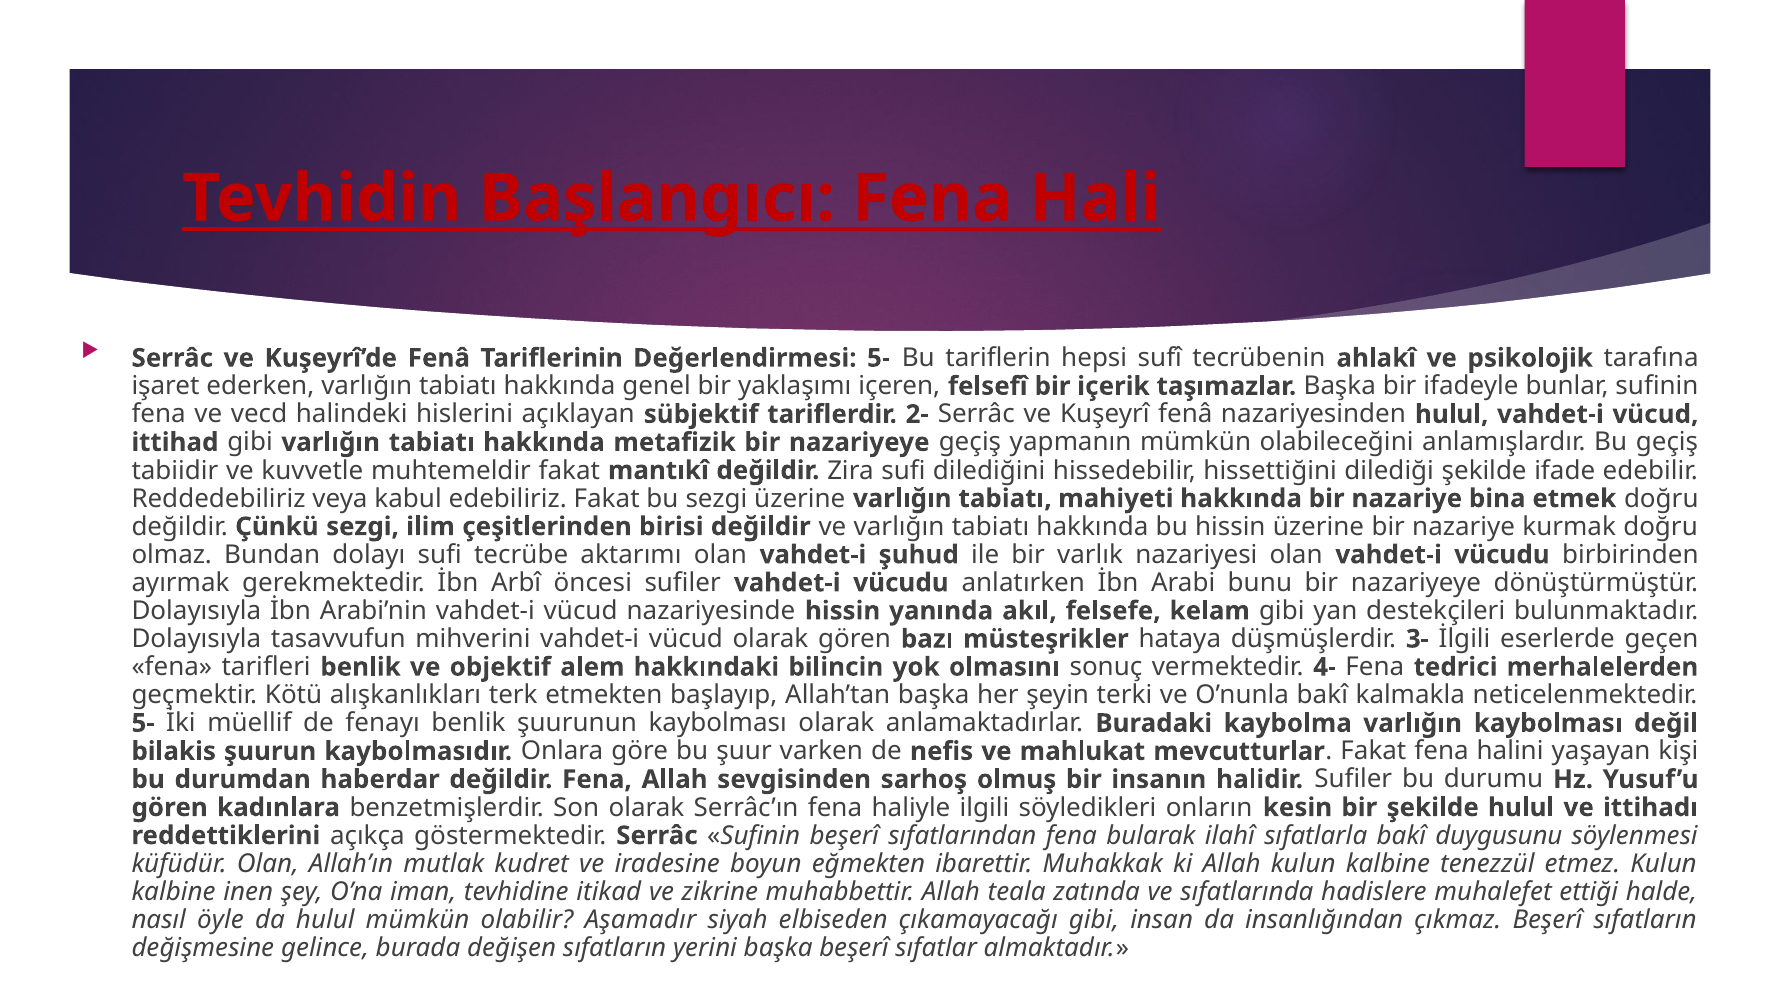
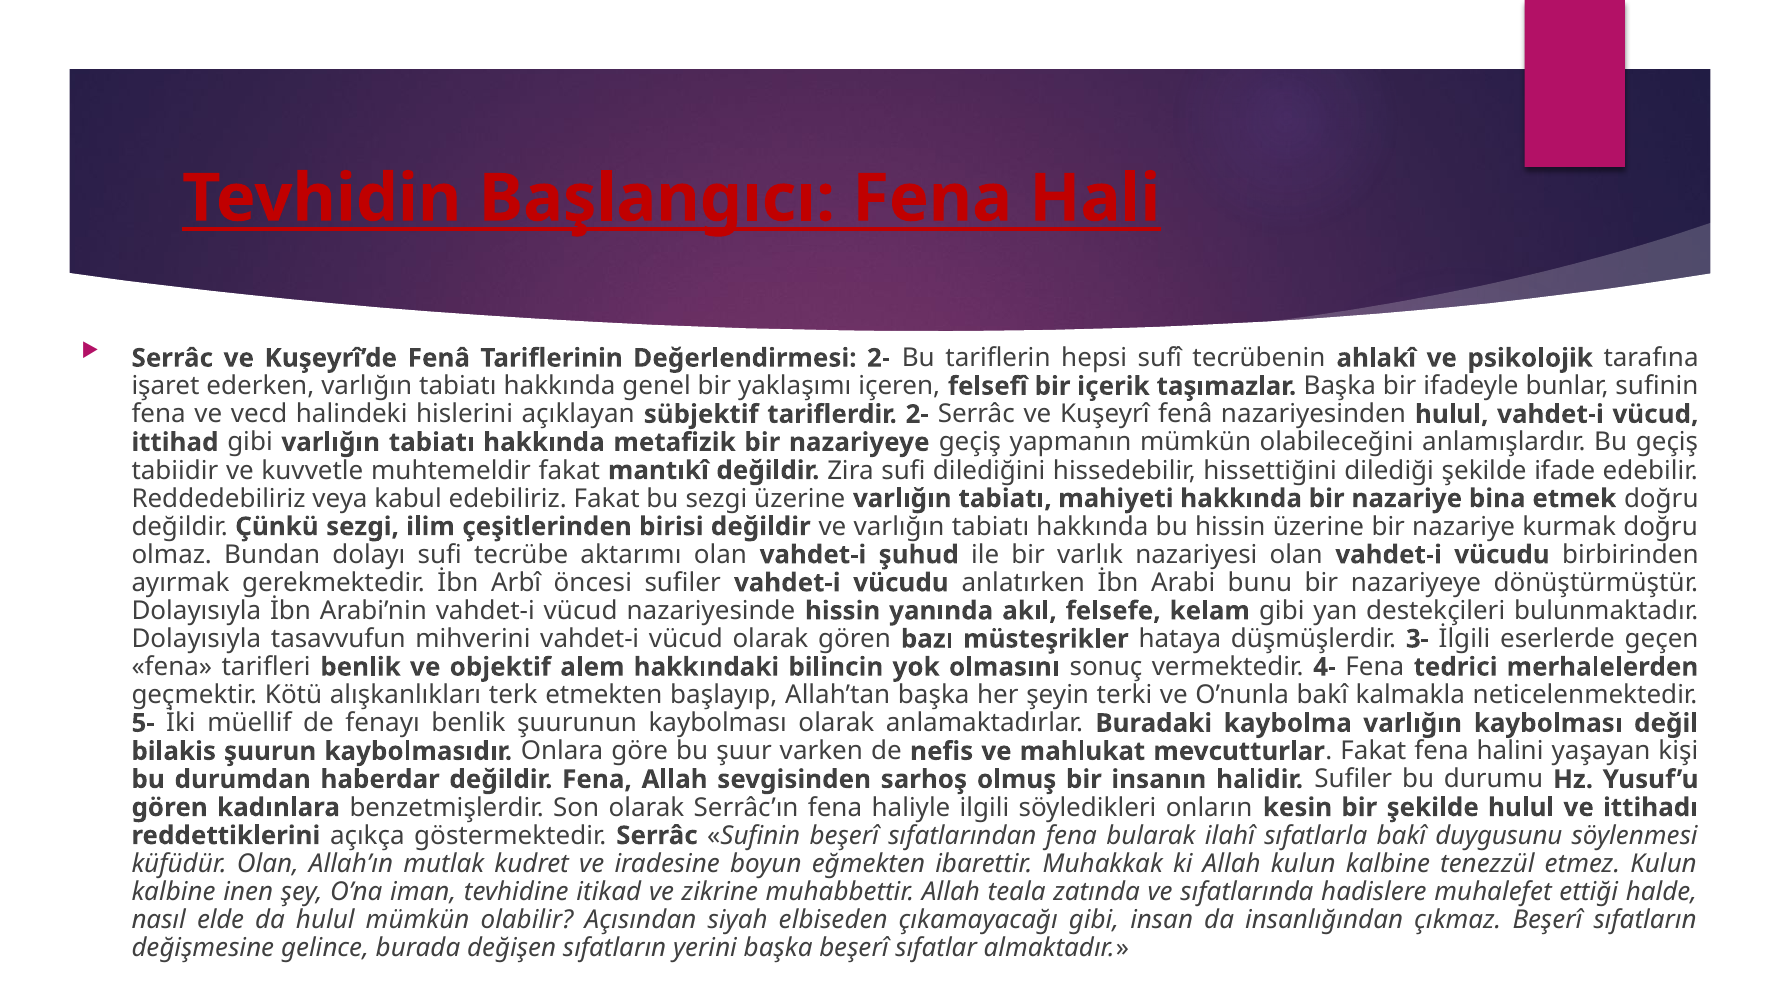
Değerlendirmesi 5-: 5- -> 2-
öyle: öyle -> elde
Aşamadır: Aşamadır -> Açısından
